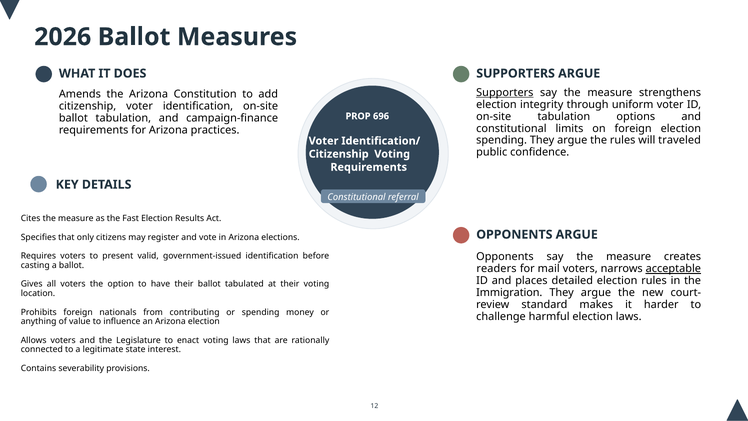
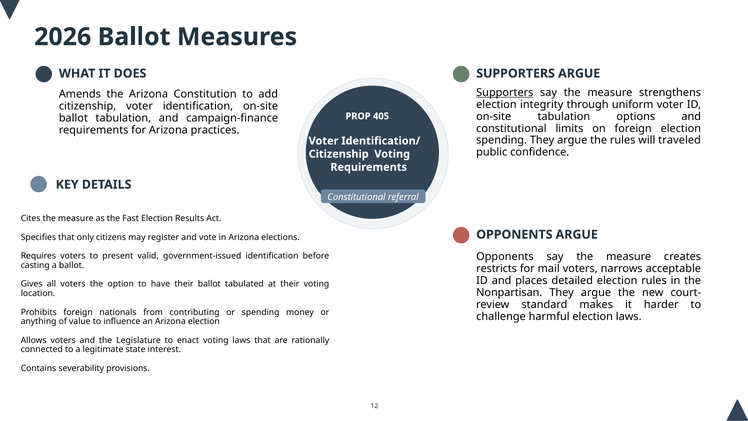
696: 696 -> 405
readers: readers -> restricts
acceptable underline: present -> none
Immigration: Immigration -> Nonpartisan
